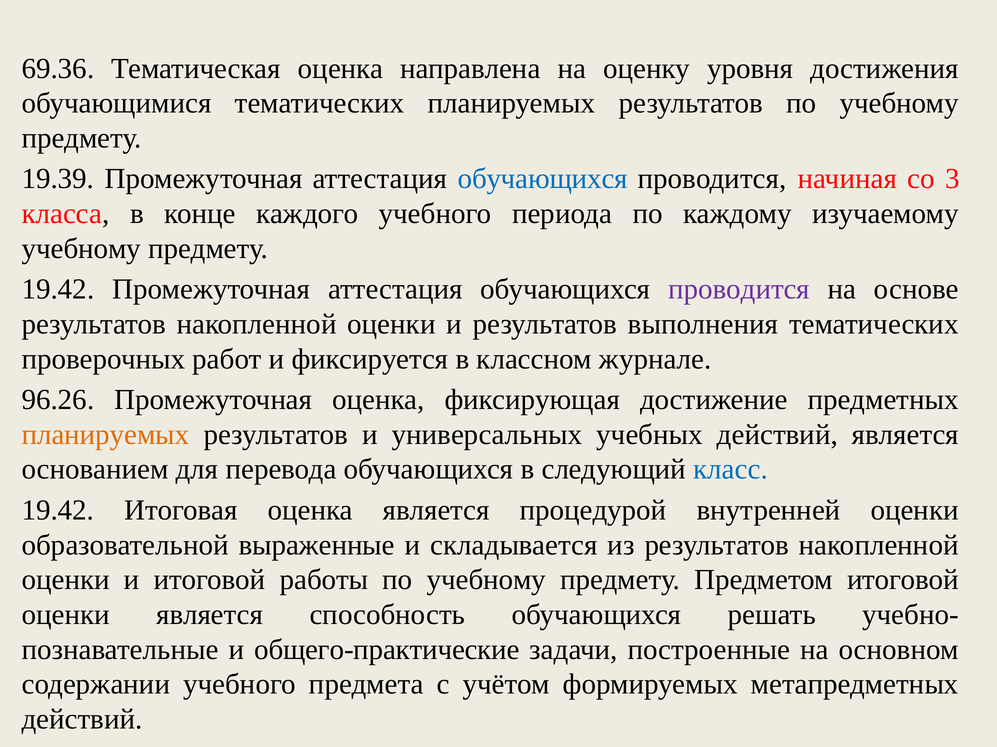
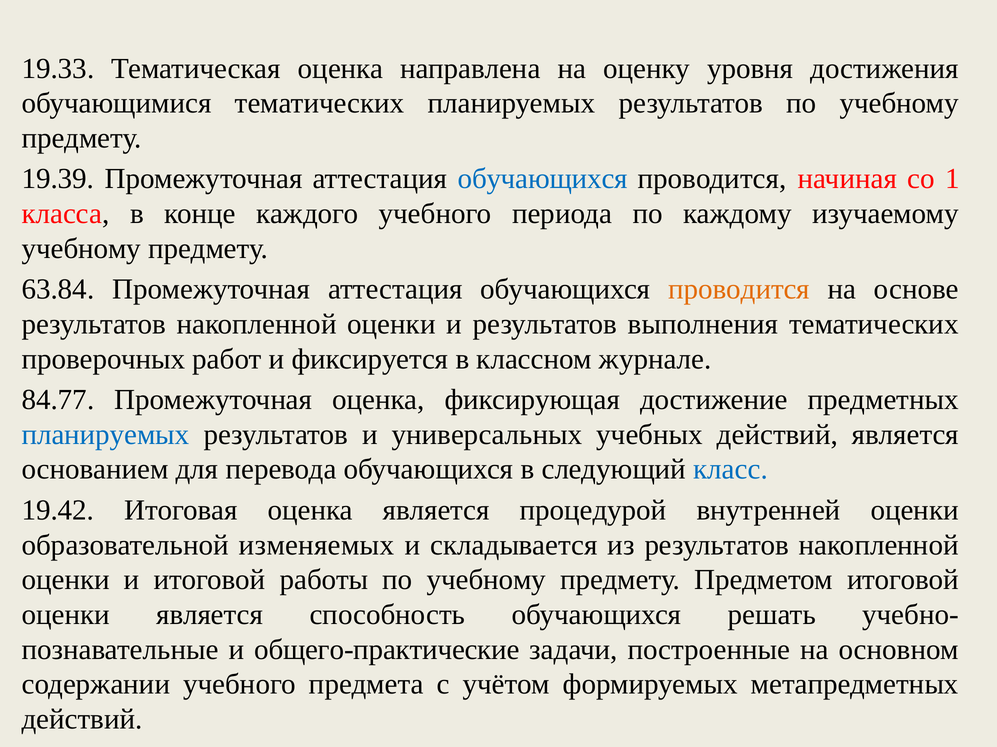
69.36: 69.36 -> 19.33
3: 3 -> 1
19.42 at (58, 290): 19.42 -> 63.84
проводится at (739, 290) colour: purple -> orange
96.26: 96.26 -> 84.77
планируемых at (106, 435) colour: orange -> blue
выраженные: выраженные -> изменяемых
